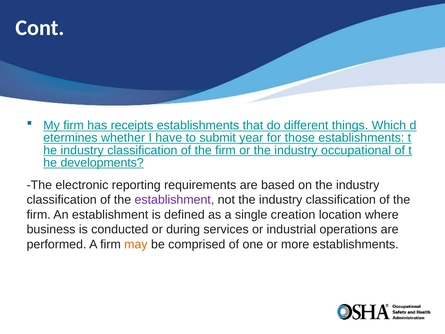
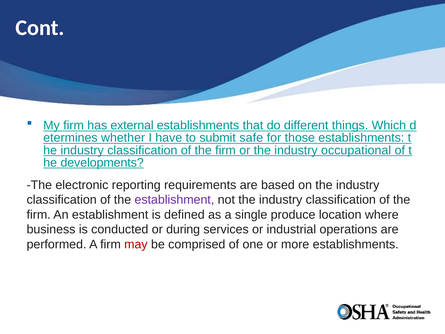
receipts: receipts -> external
year: year -> safe
creation: creation -> produce
may colour: orange -> red
